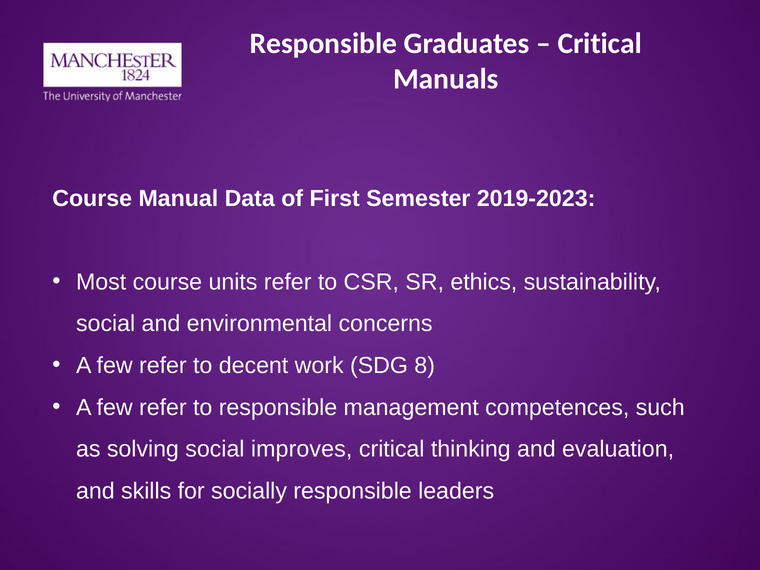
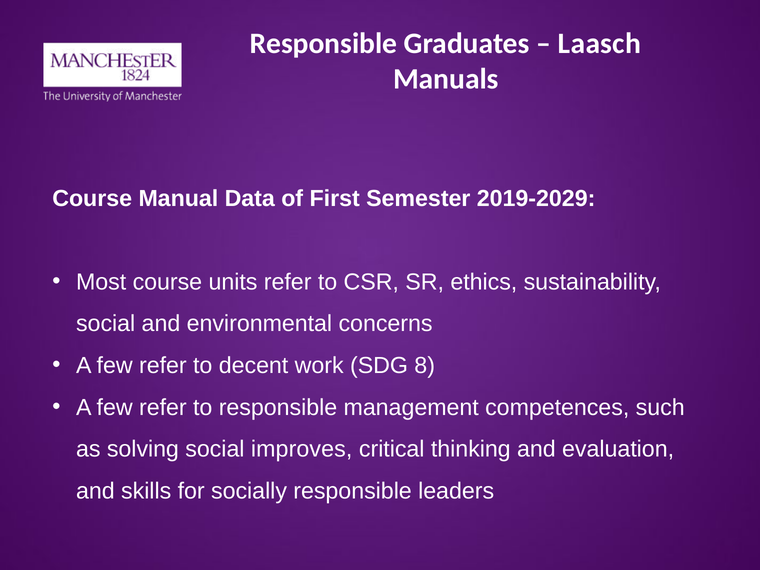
Critical at (600, 44): Critical -> Laasch
2019-2023: 2019-2023 -> 2019-2029
